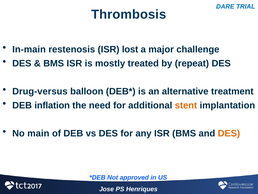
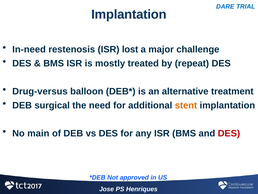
Thrombosis at (129, 14): Thrombosis -> Implantation
In-main: In-main -> In-need
inflation: inflation -> surgical
DES at (229, 133) colour: orange -> red
